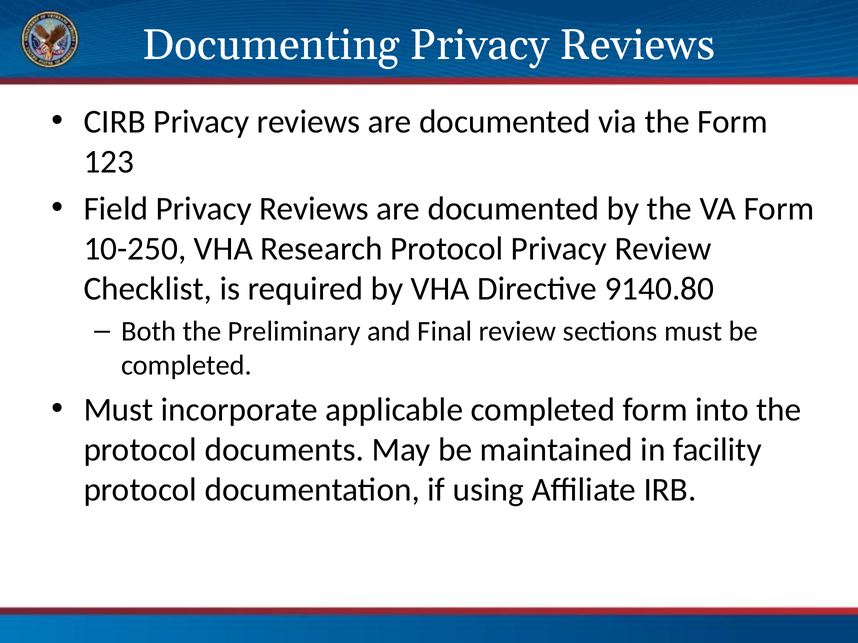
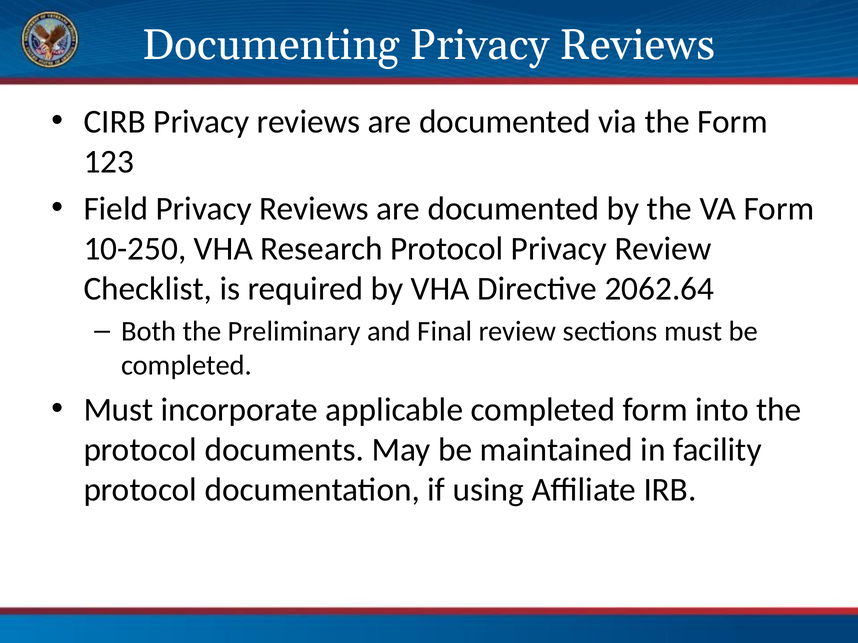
9140.80: 9140.80 -> 2062.64
